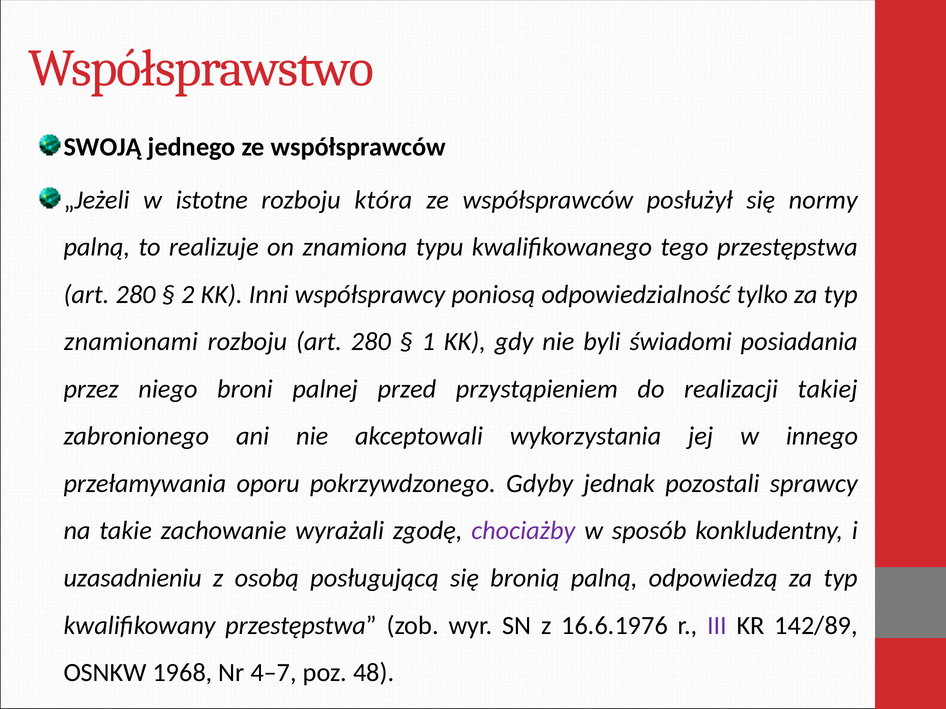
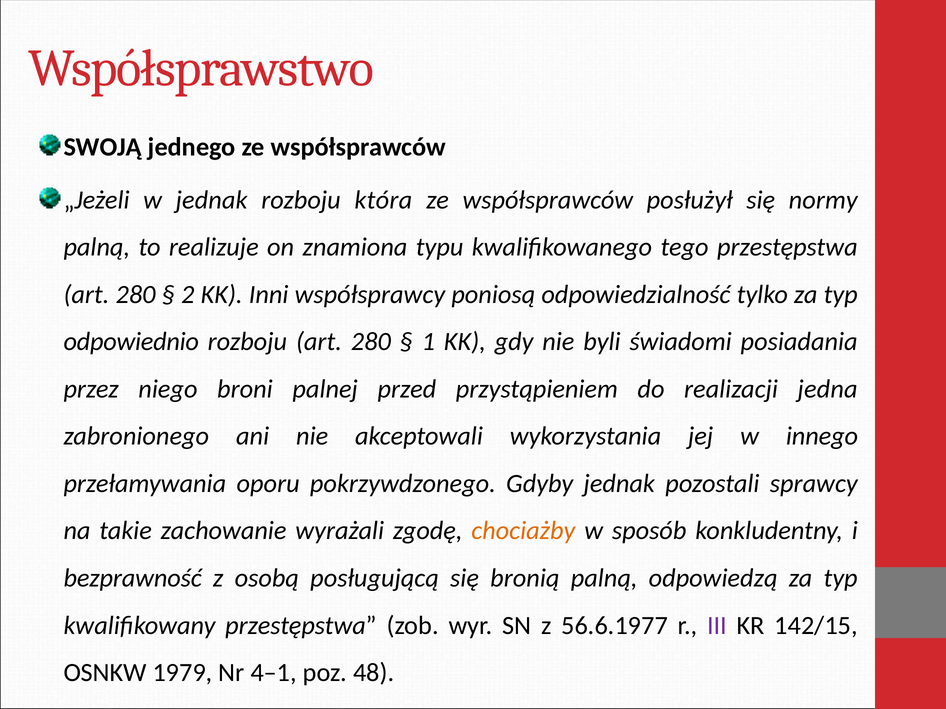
w istotne: istotne -> jednak
znamionami: znamionami -> odpowiednio
takiej: takiej -> jedna
chociażby colour: purple -> orange
uzasadnieniu: uzasadnieniu -> bezprawność
16.6.1976: 16.6.1976 -> 56.6.1977
142/89: 142/89 -> 142/15
1968: 1968 -> 1979
4–7: 4–7 -> 4–1
